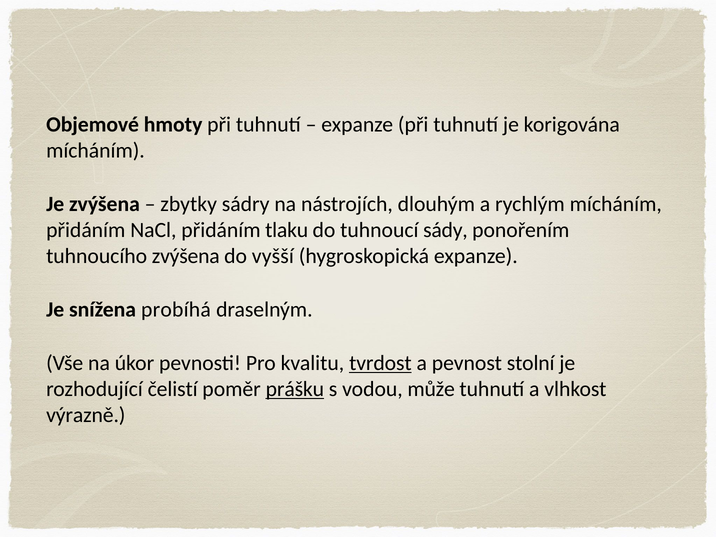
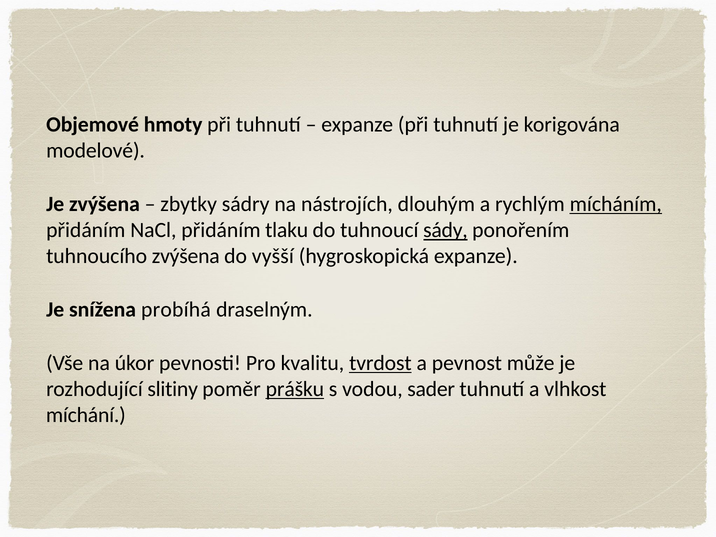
mícháním at (95, 151): mícháním -> modelové
mícháním at (616, 204) underline: none -> present
sády underline: none -> present
stolní: stolní -> může
čelistí: čelistí -> slitiny
může: může -> sader
výrazně: výrazně -> míchání
